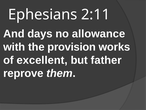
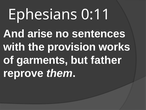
2:11: 2:11 -> 0:11
days: days -> arise
allowance: allowance -> sentences
excellent: excellent -> garments
